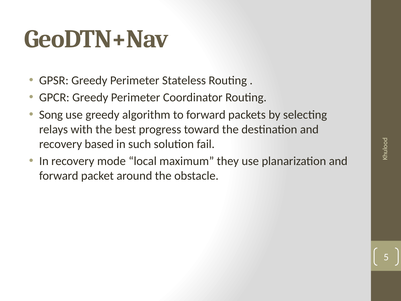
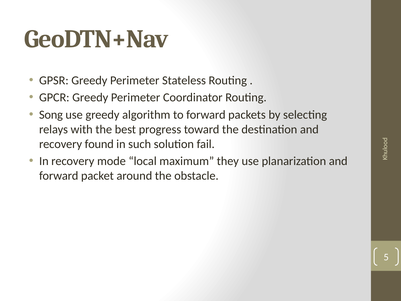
based: based -> found
